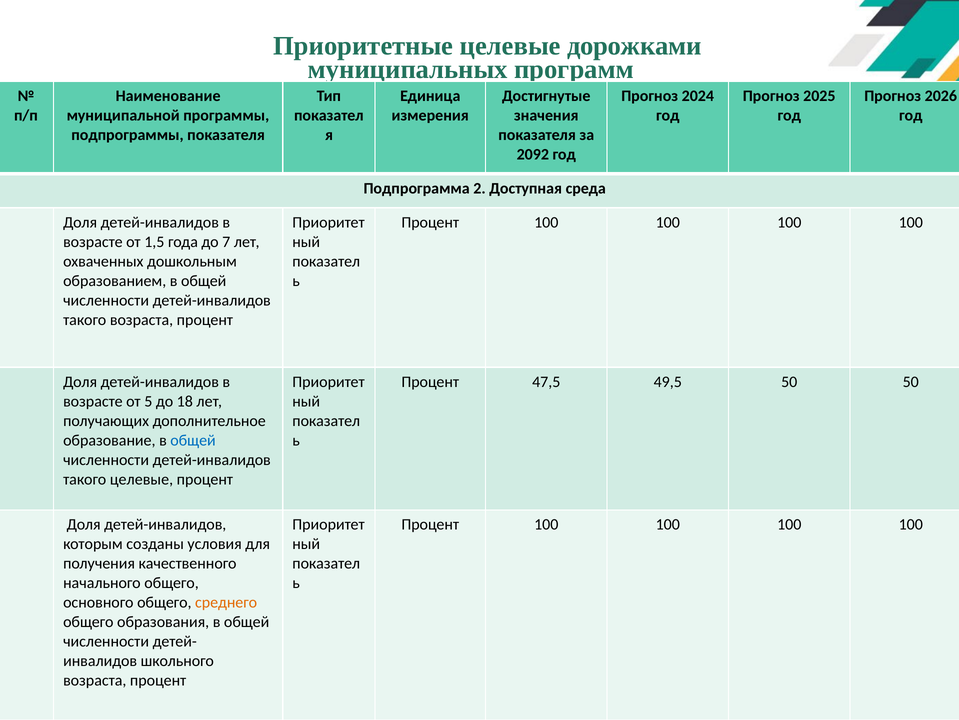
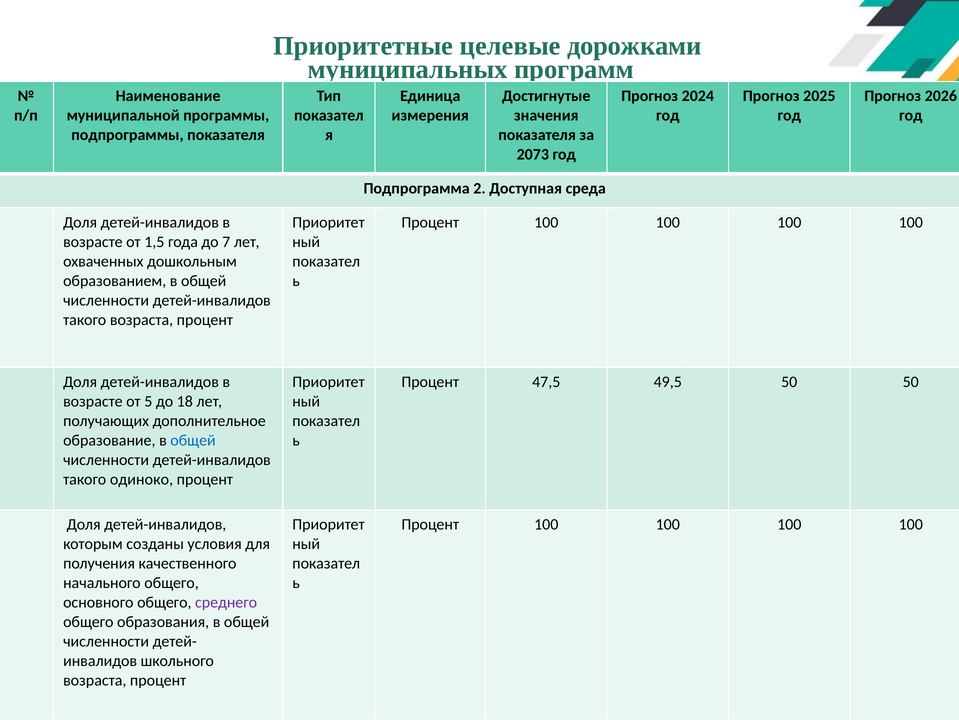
2092: 2092 -> 2073
такого целевые: целевые -> одиноко
среднего colour: orange -> purple
